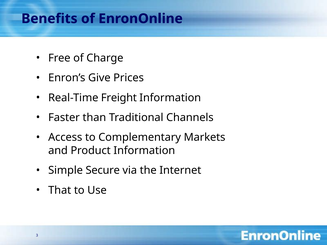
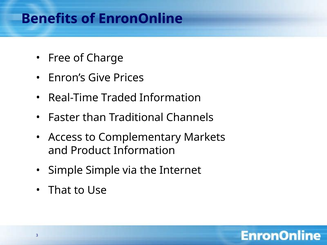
Freight: Freight -> Traded
Simple Secure: Secure -> Simple
